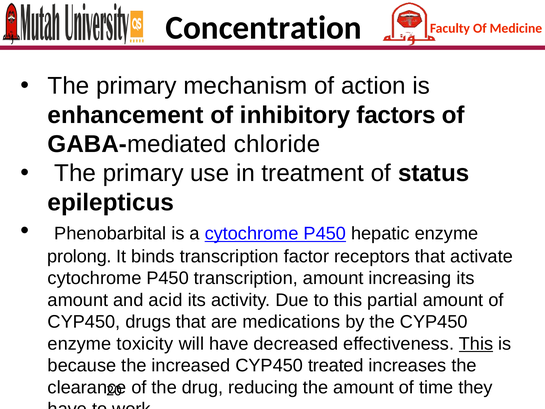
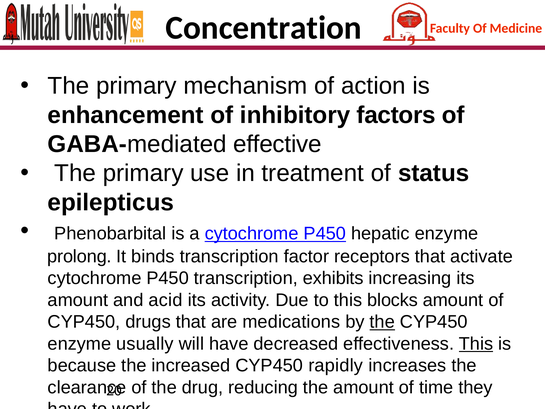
chloride: chloride -> effective
transcription amount: amount -> exhibits
partial: partial -> blocks
the at (382, 322) underline: none -> present
toxicity: toxicity -> usually
treated: treated -> rapidly
